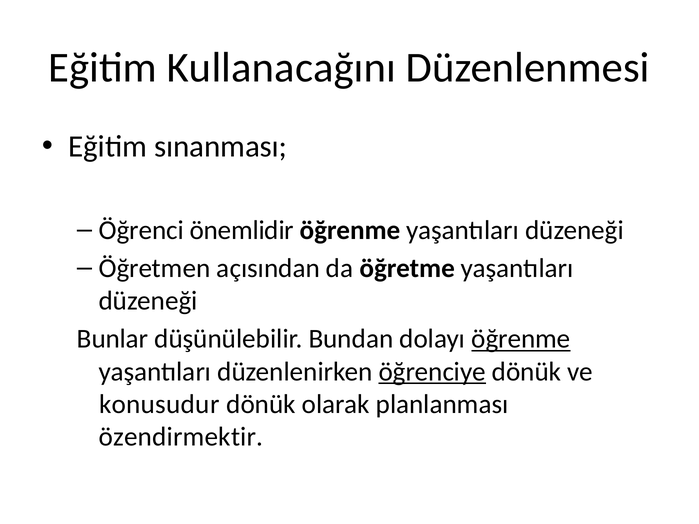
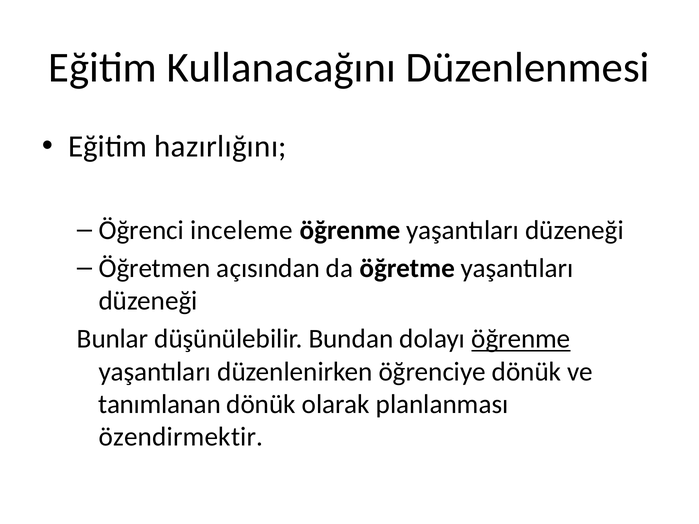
sınanması: sınanması -> hazırlığını
önemlidir: önemlidir -> inceleme
öğrenciye underline: present -> none
konusudur: konusudur -> tanımlanan
